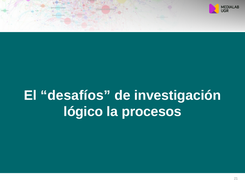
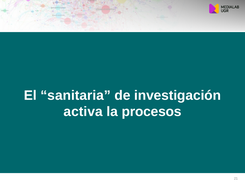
desafíos: desafíos -> sanitaria
lógico: lógico -> activa
